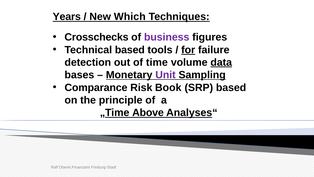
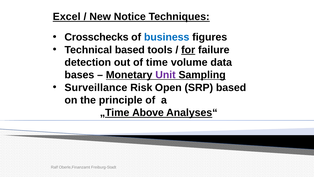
Years: Years -> Excel
Which: Which -> Notice
business colour: purple -> blue
data underline: present -> none
Comparance: Comparance -> Surveillance
Book: Book -> Open
